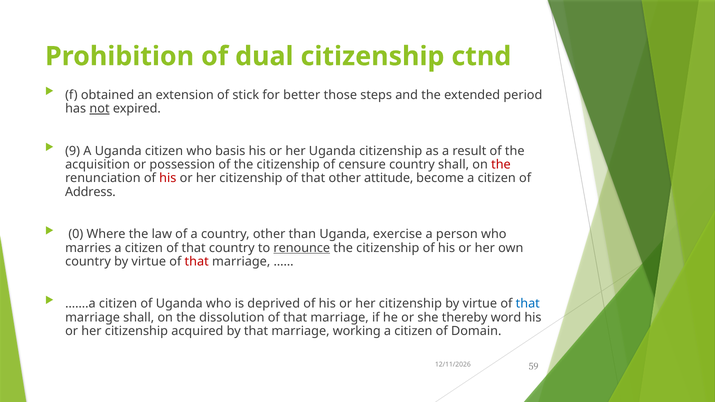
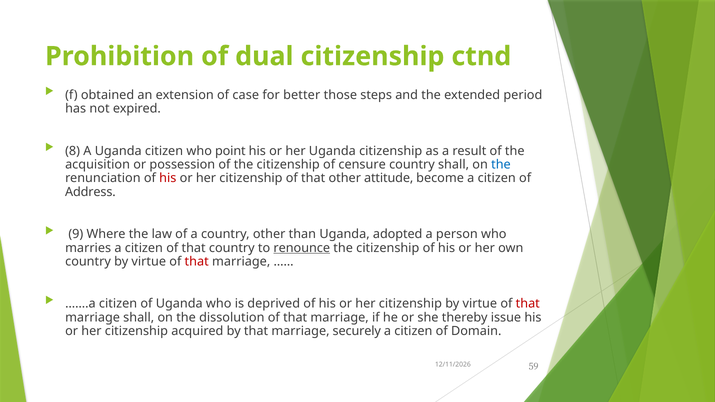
stick: stick -> case
not underline: present -> none
9: 9 -> 8
basis: basis -> point
the at (501, 165) colour: red -> blue
0: 0 -> 9
exercise: exercise -> adopted
that at (528, 304) colour: blue -> red
word: word -> issue
working: working -> securely
